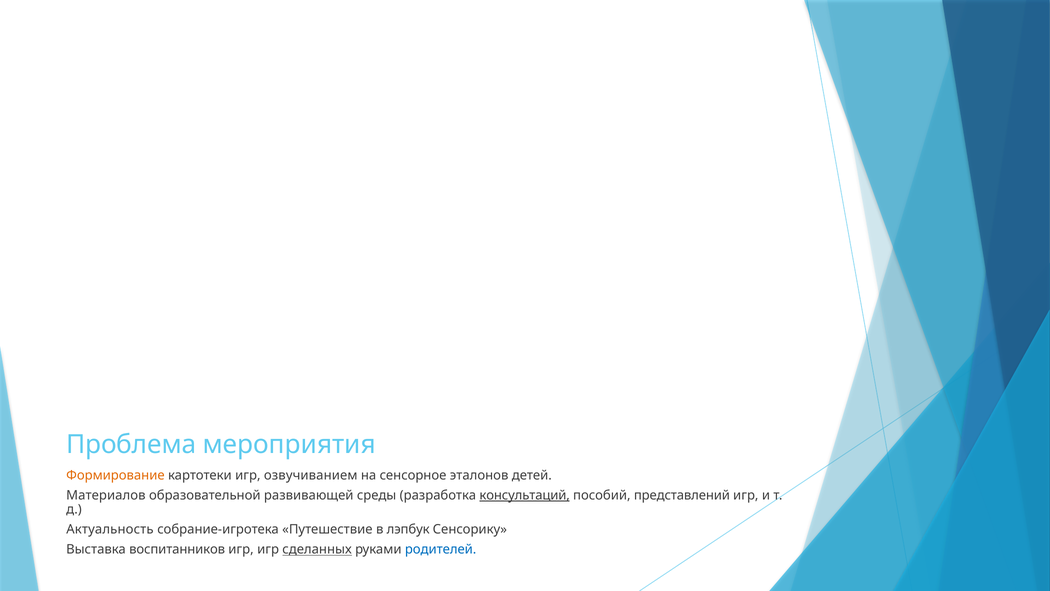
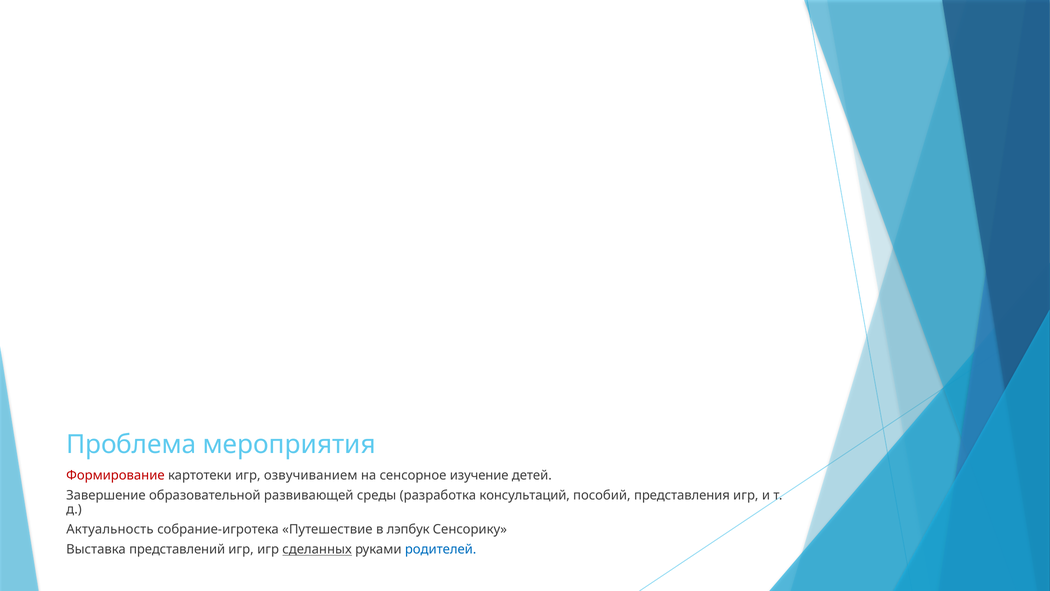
Формирование colour: orange -> red
эталонов: эталонов -> изучение
Материалов: Материалов -> Завершение
консультаций underline: present -> none
представлений: представлений -> представления
воспитанников: воспитанников -> представлений
